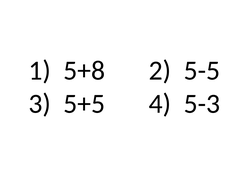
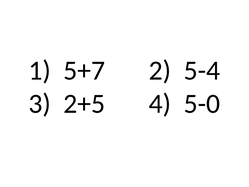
5+8: 5+8 -> 5+7
5-5: 5-5 -> 5-4
5+5: 5+5 -> 2+5
5-3: 5-3 -> 5-0
